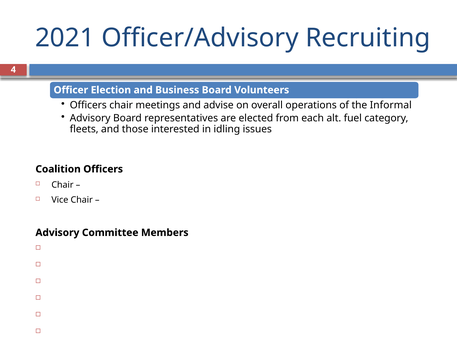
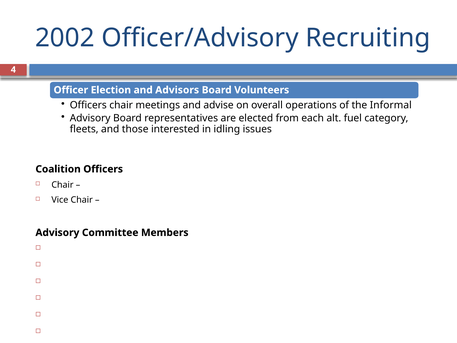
2021: 2021 -> 2002
Business: Business -> Advisors
